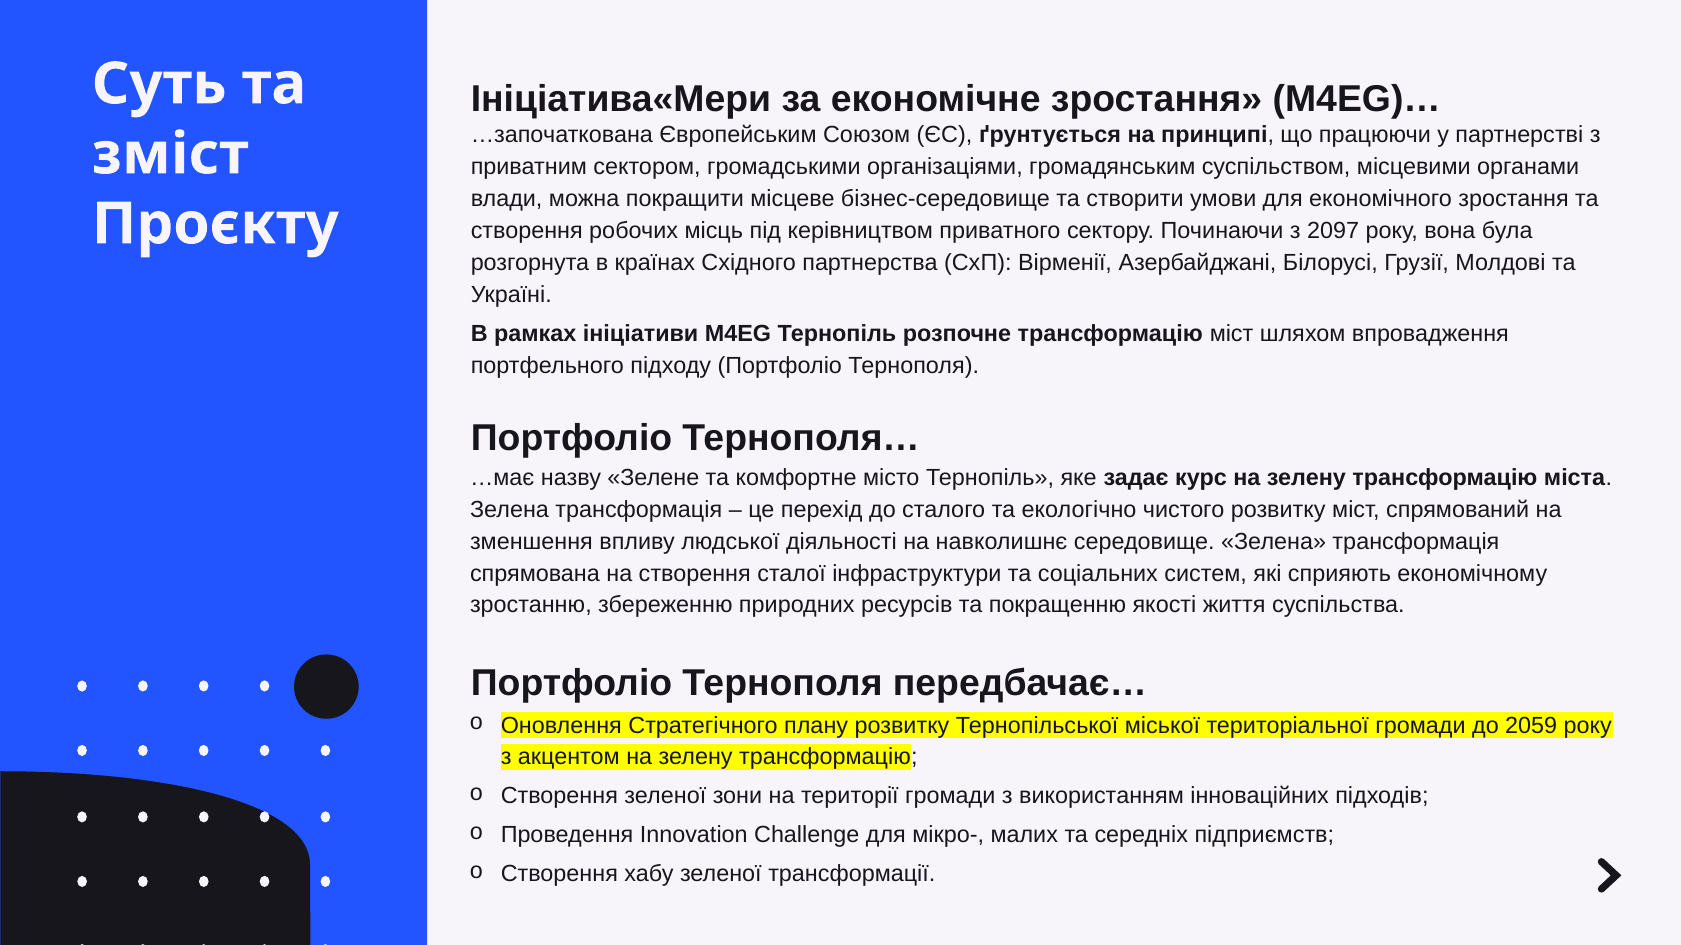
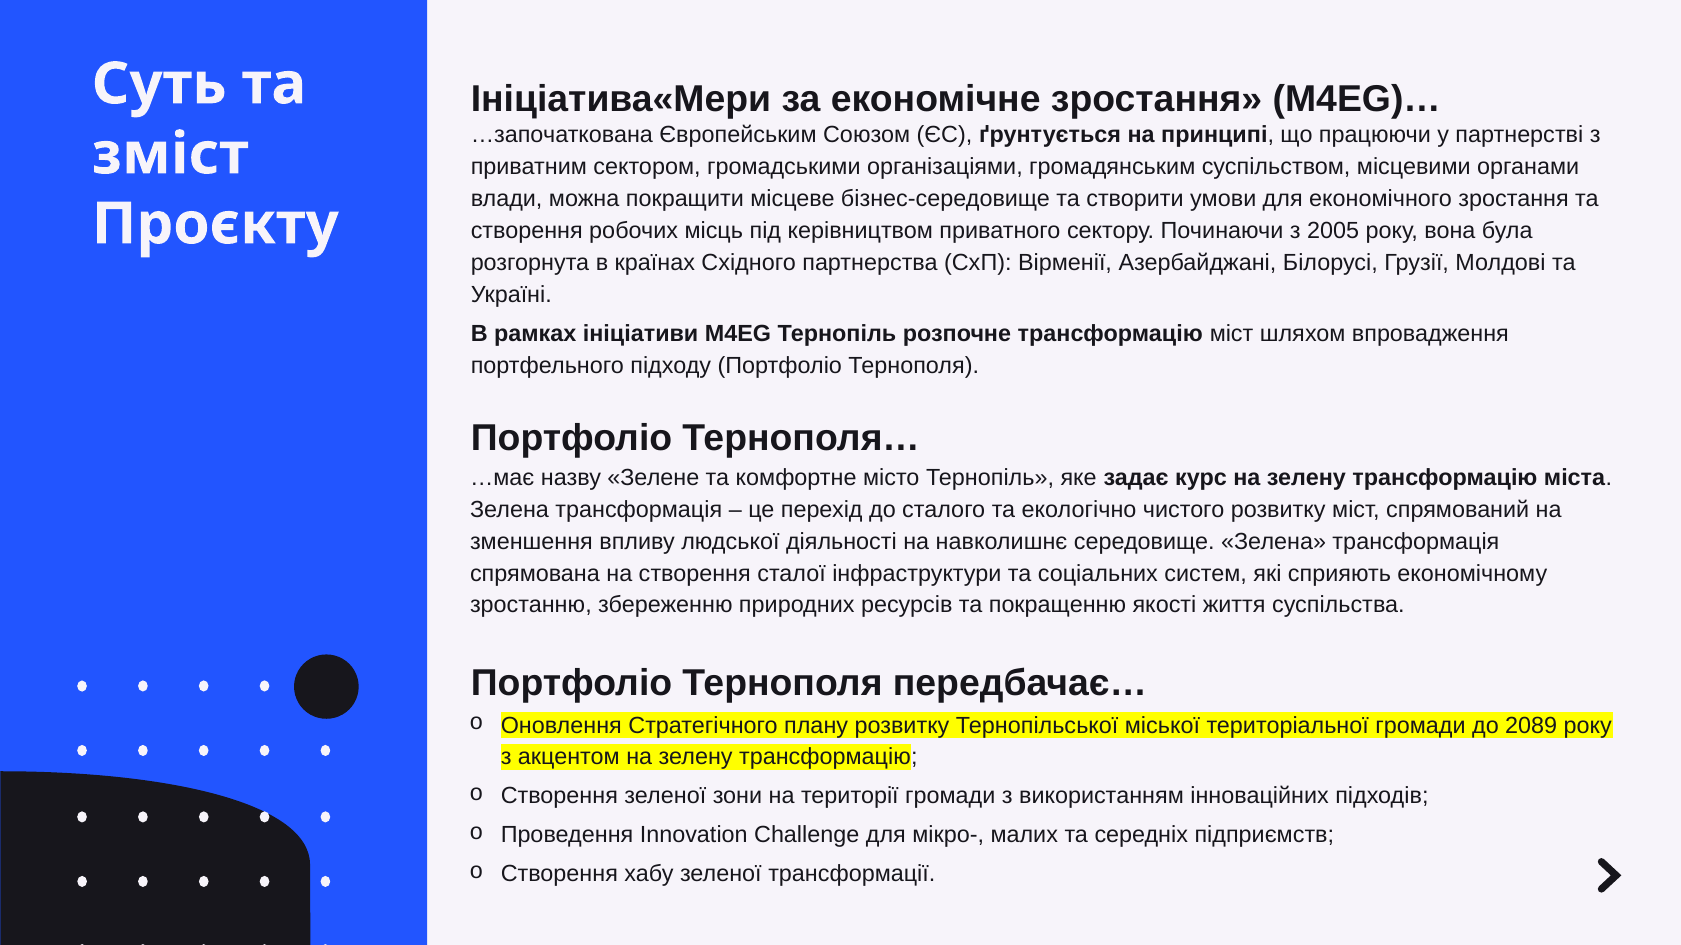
2097: 2097 -> 2005
2059: 2059 -> 2089
